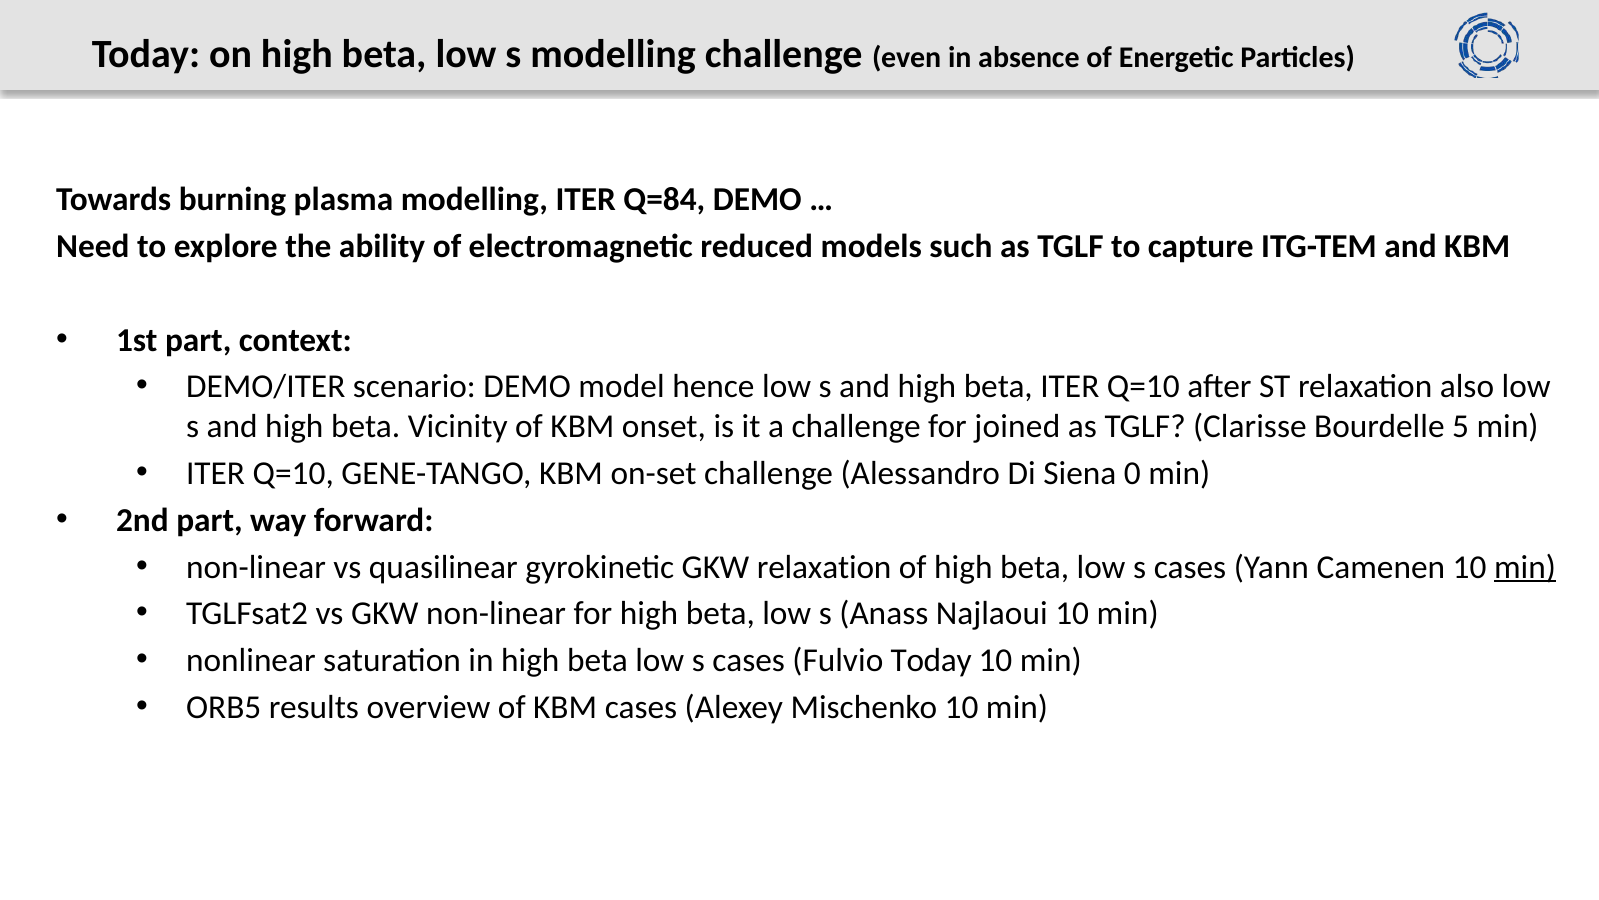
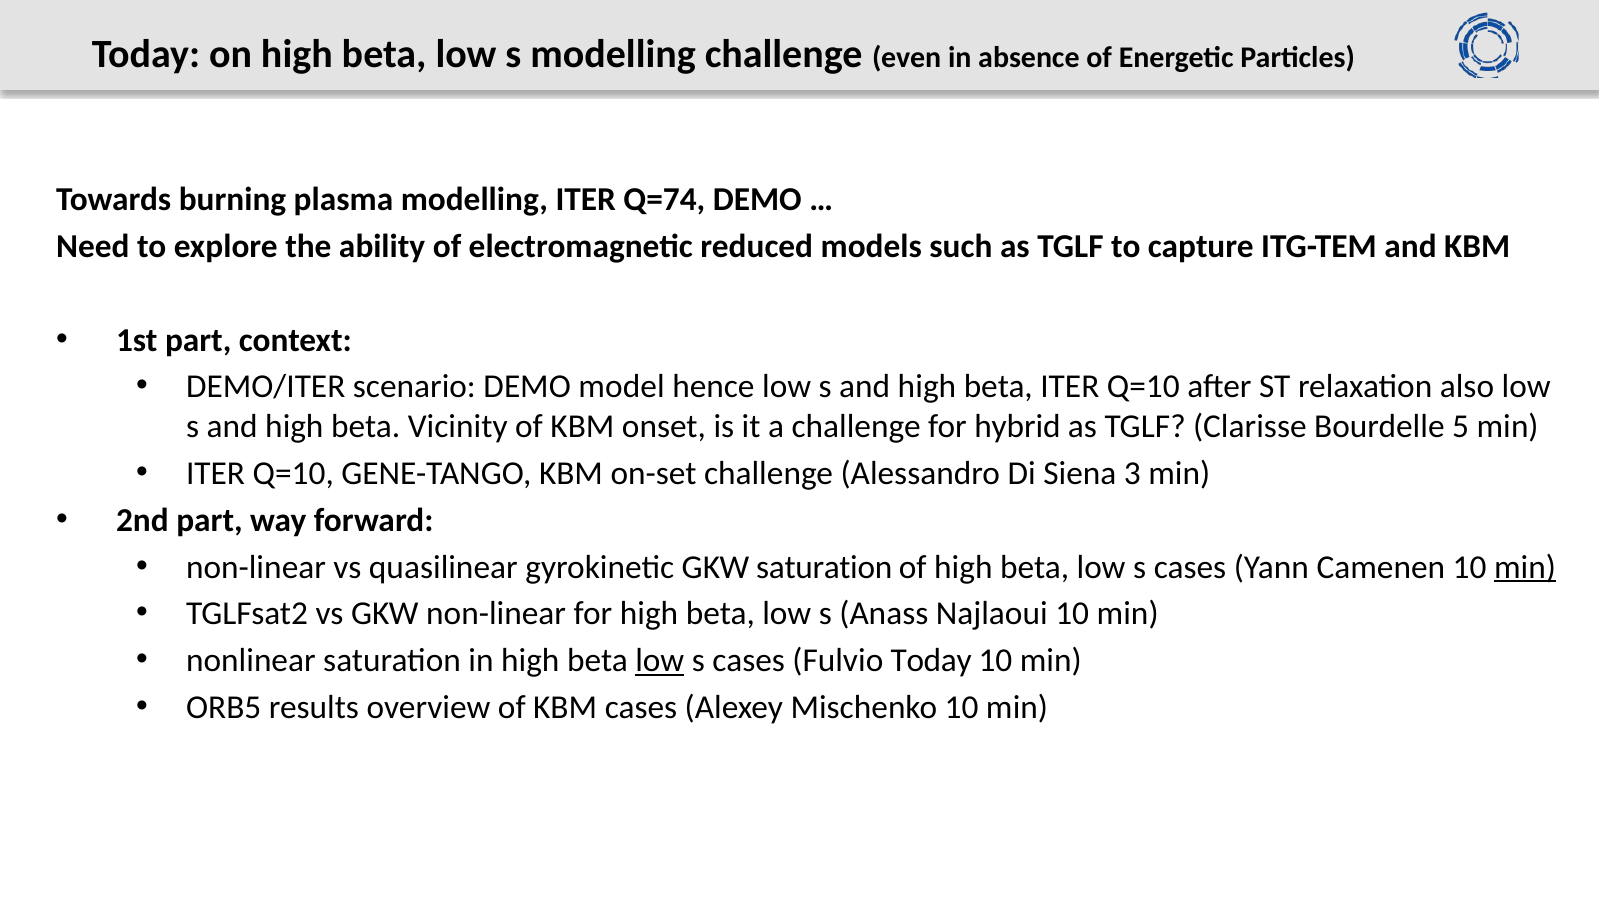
Q=84: Q=84 -> Q=74
joined: joined -> hybrid
0: 0 -> 3
GKW relaxation: relaxation -> saturation
low at (660, 660) underline: none -> present
